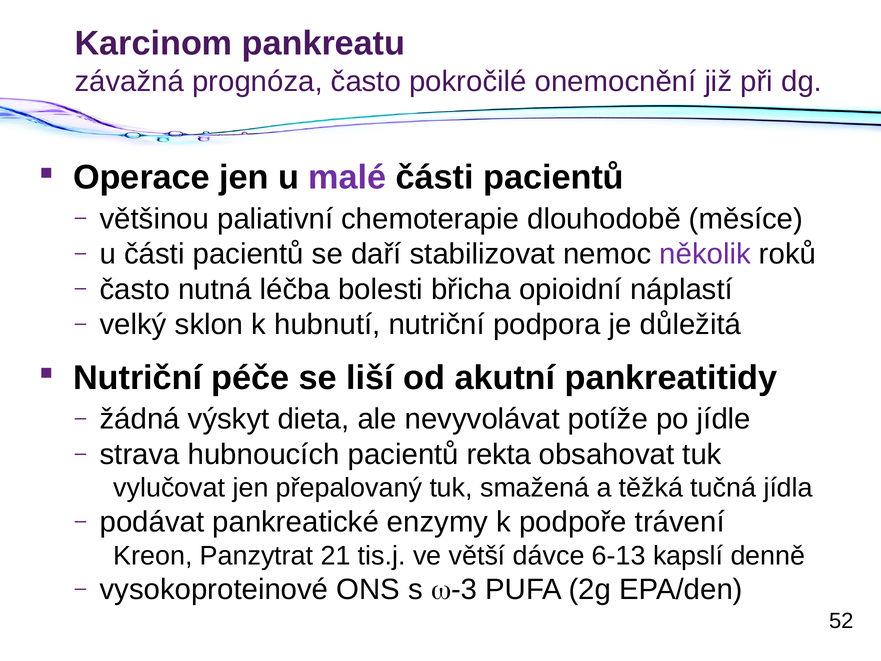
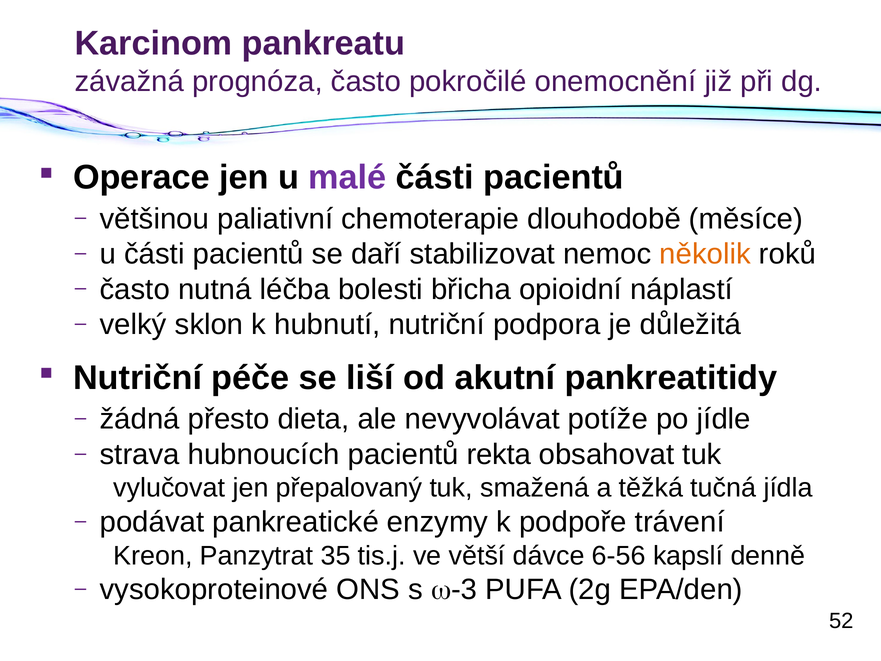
několik colour: purple -> orange
výskyt: výskyt -> přesto
21: 21 -> 35
6-13: 6-13 -> 6-56
